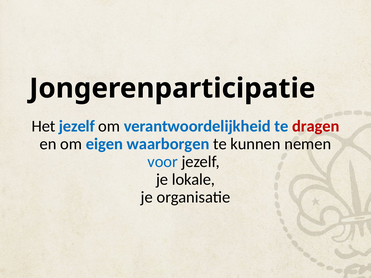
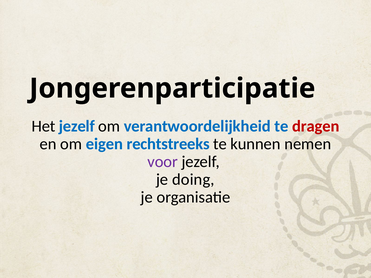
waarborgen: waarborgen -> rechtstreeks
voor colour: blue -> purple
lokale: lokale -> doing
